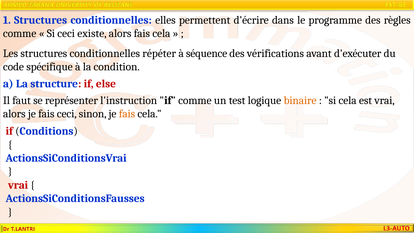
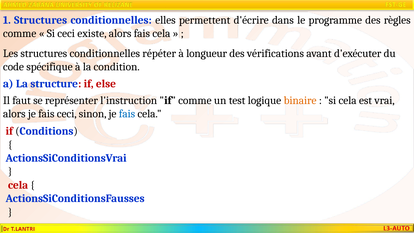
séquence: séquence -> longueur
fais at (127, 114) colour: orange -> blue
vrai at (18, 185): vrai -> cela
